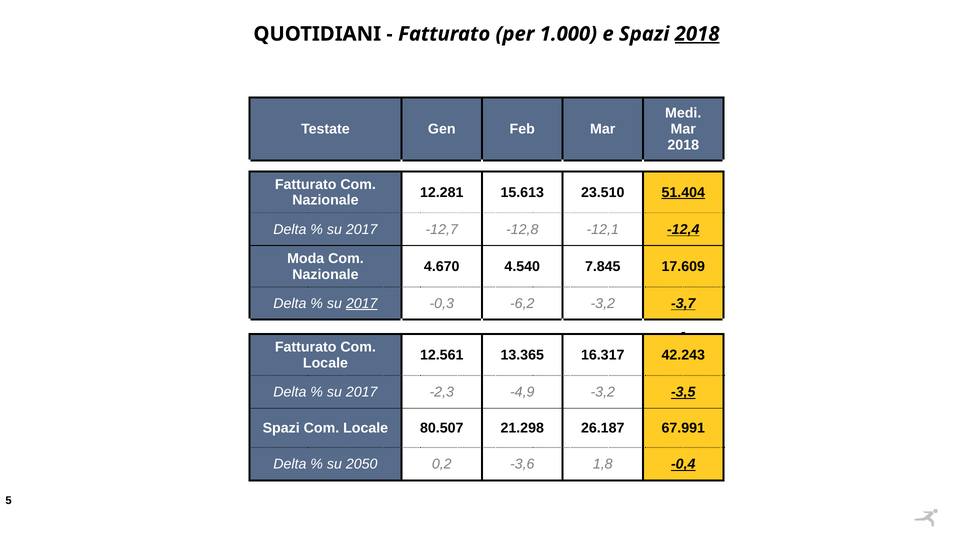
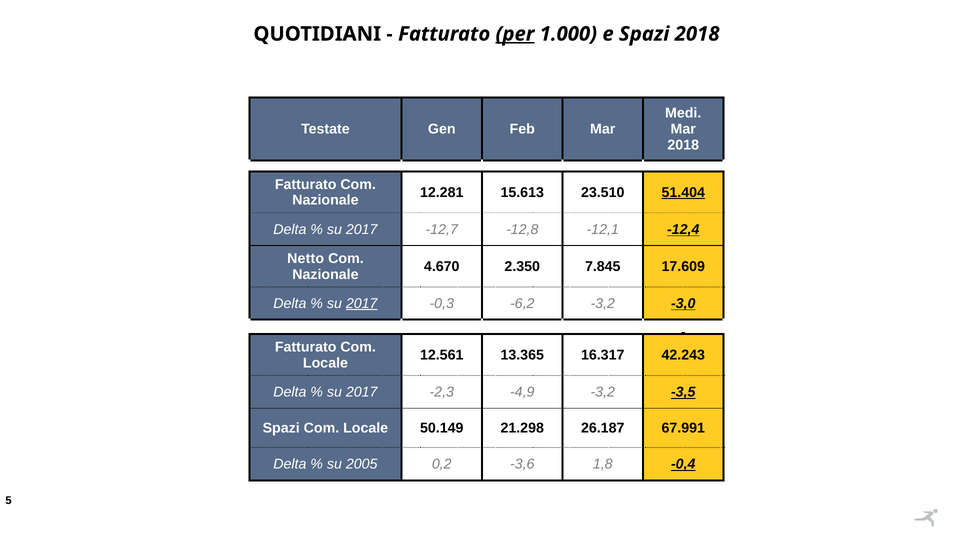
per underline: none -> present
2018 at (697, 34) underline: present -> none
Moda: Moda -> Netto
4.540: 4.540 -> 2.350
-3,7: -3,7 -> -3,0
80.507: 80.507 -> 50.149
2050: 2050 -> 2005
